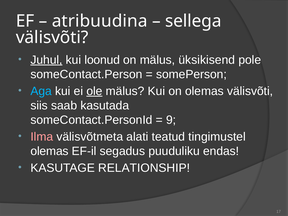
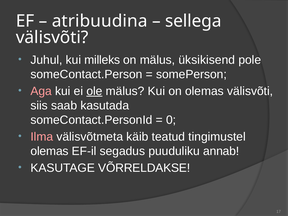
Juhul underline: present -> none
loonud: loonud -> milleks
Aga colour: light blue -> pink
9: 9 -> 0
alati: alati -> käib
endas: endas -> annab
RELATIONSHIP: RELATIONSHIP -> VÕRRELDAKSE
